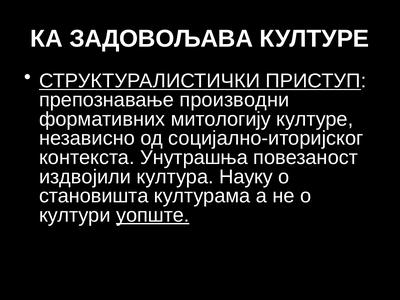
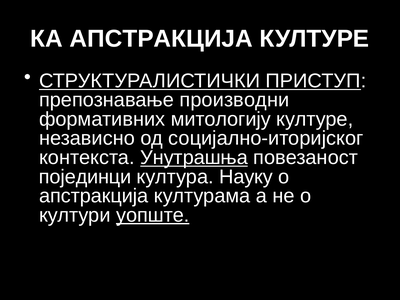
КА ЗАДОВОЉАВА: ЗАДОВОЉАВА -> АПСТРАКЦИЈА
Унутрашња underline: none -> present
издвојили: издвојили -> појединци
становишта at (94, 196): становишта -> апстракција
